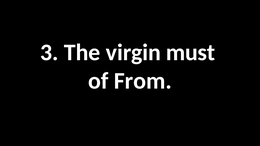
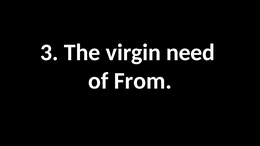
must: must -> need
